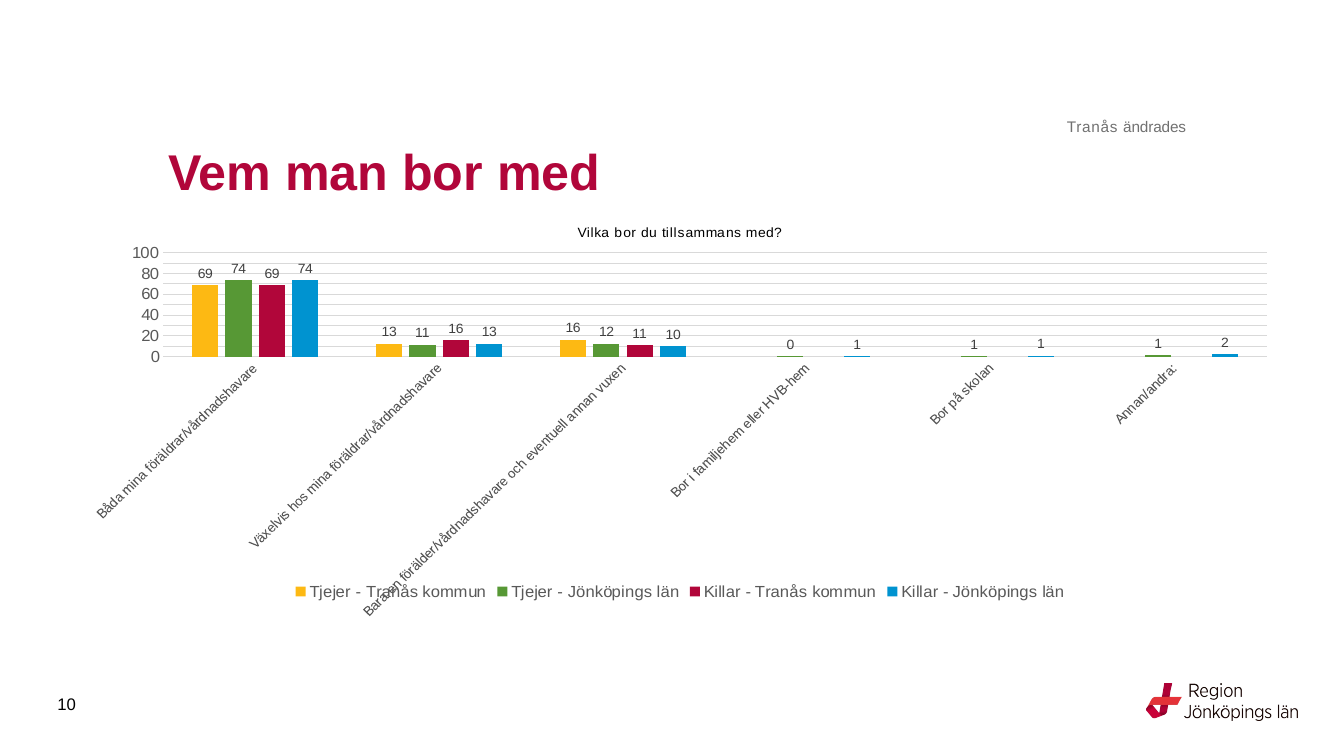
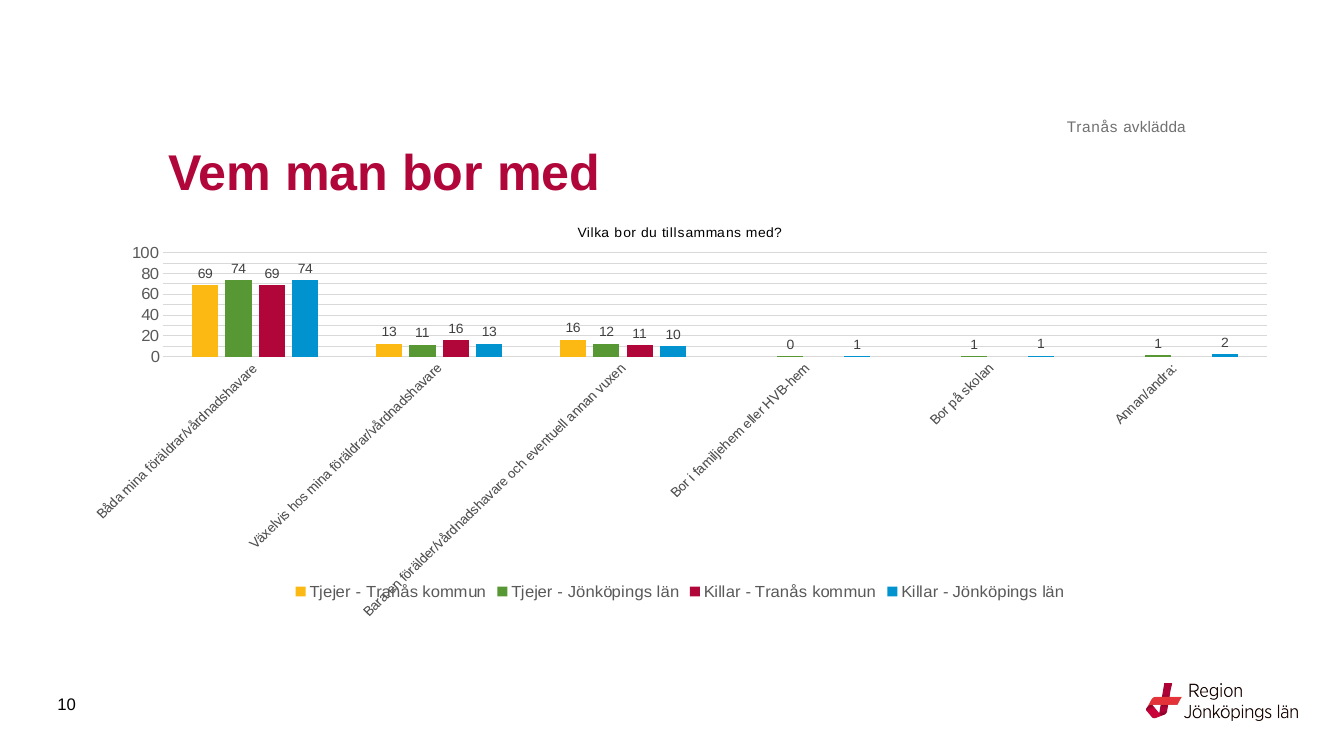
ändrades: ändrades -> avklädda
